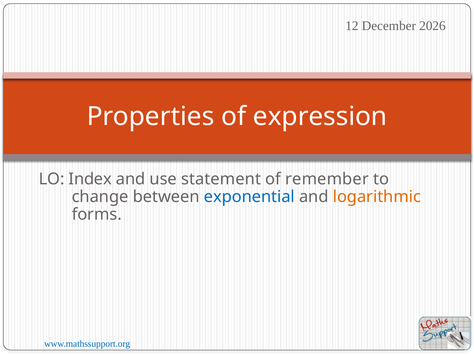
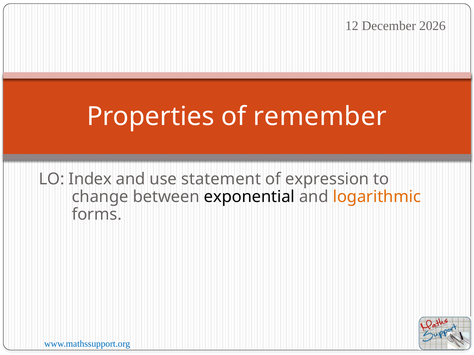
expression: expression -> remember
remember: remember -> expression
exponential colour: blue -> black
